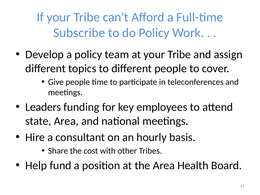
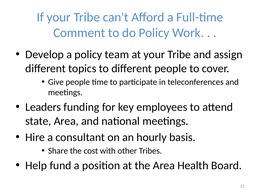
Subscribe: Subscribe -> Comment
